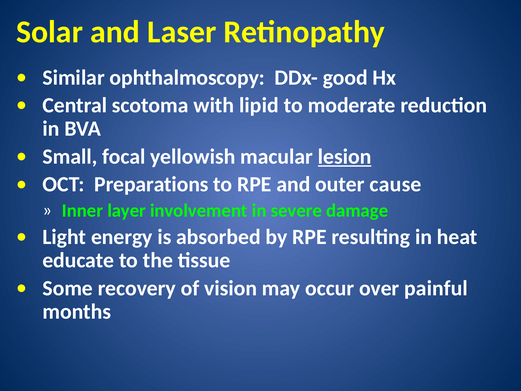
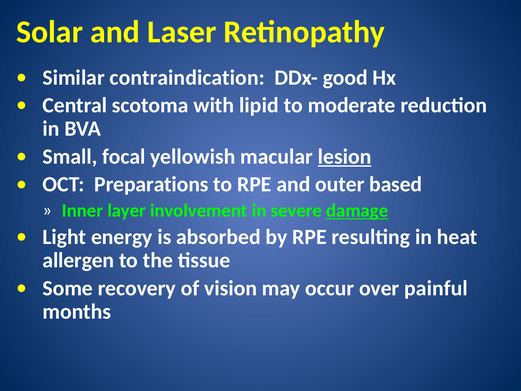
ophthalmoscopy: ophthalmoscopy -> contraindication
cause: cause -> based
damage underline: none -> present
educate: educate -> allergen
